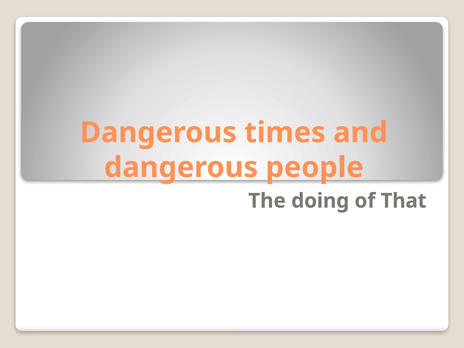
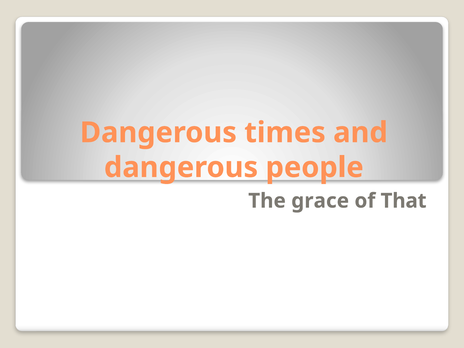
doing: doing -> grace
